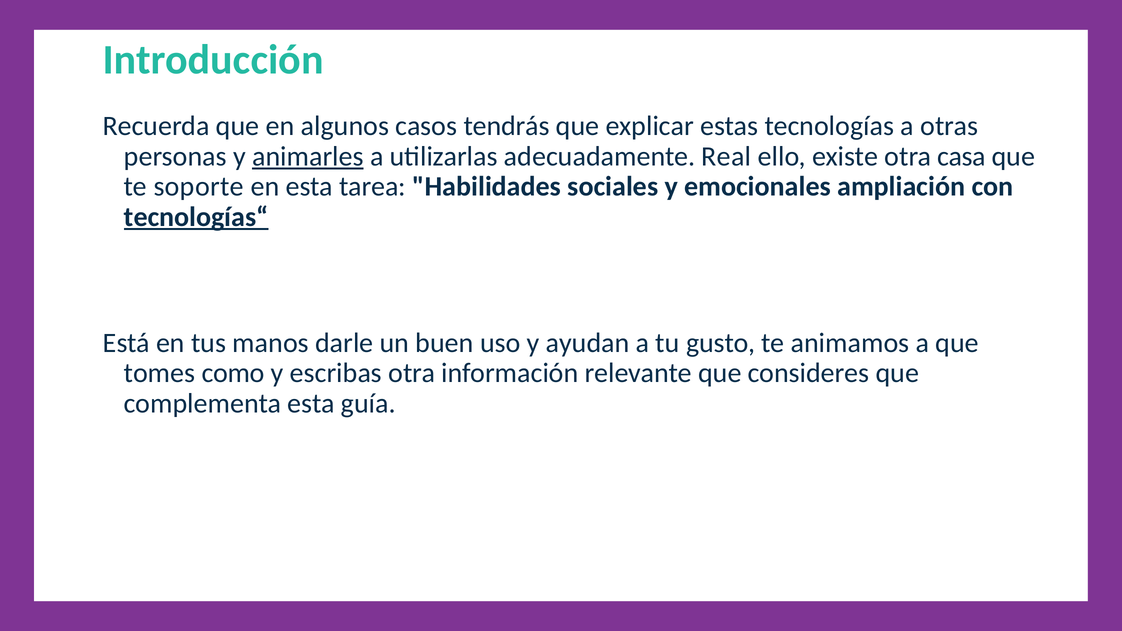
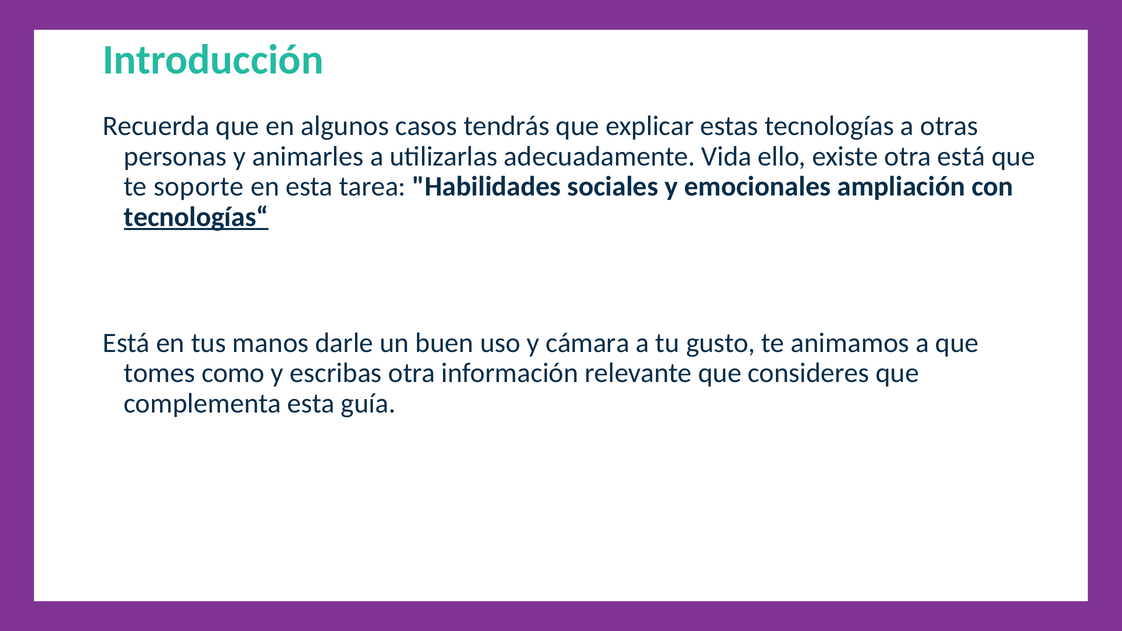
animarles underline: present -> none
Real: Real -> Vida
otra casa: casa -> está
ayudan: ayudan -> cámara
